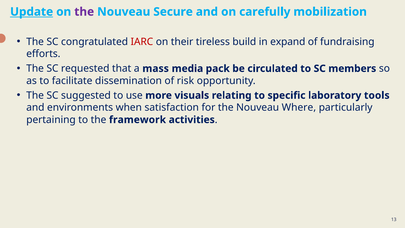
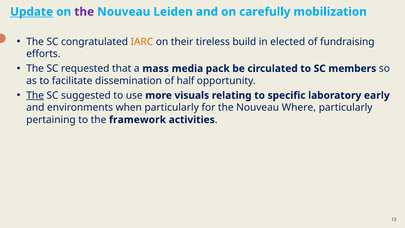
Secure: Secure -> Leiden
IARC colour: red -> orange
expand: expand -> elected
risk: risk -> half
The at (35, 95) underline: none -> present
tools: tools -> early
when satisfaction: satisfaction -> particularly
